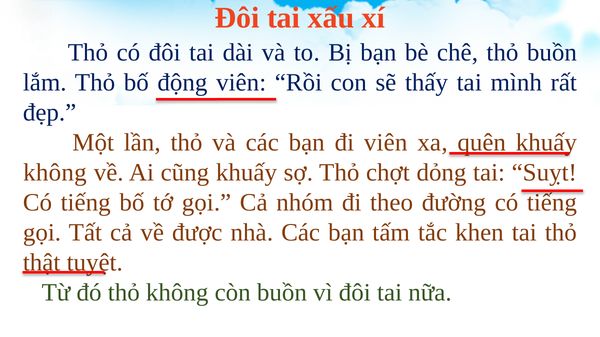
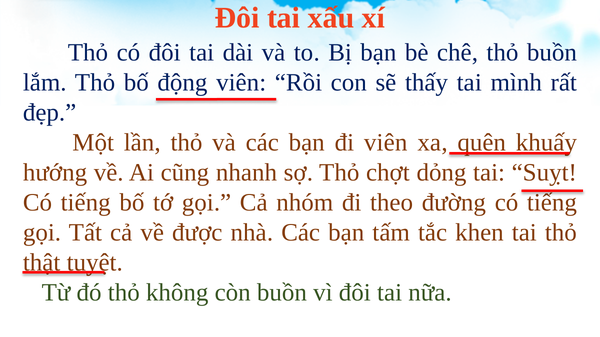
không at (55, 173): không -> hướng
cũng khuấy: khuấy -> nhanh
